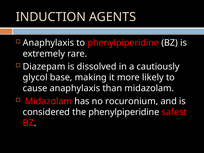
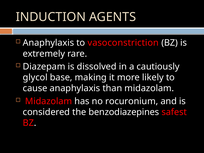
to phenylpiperidine: phenylpiperidine -> vasoconstriction
the phenylpiperidine: phenylpiperidine -> benzodiazepines
